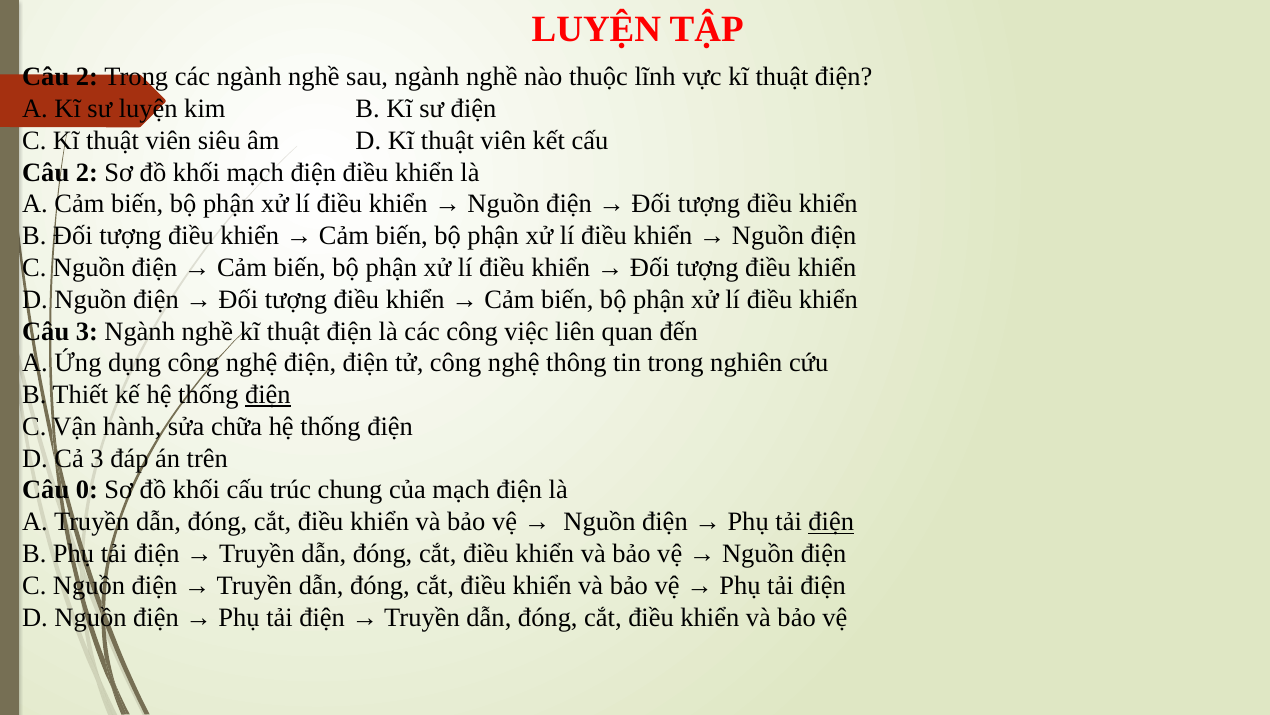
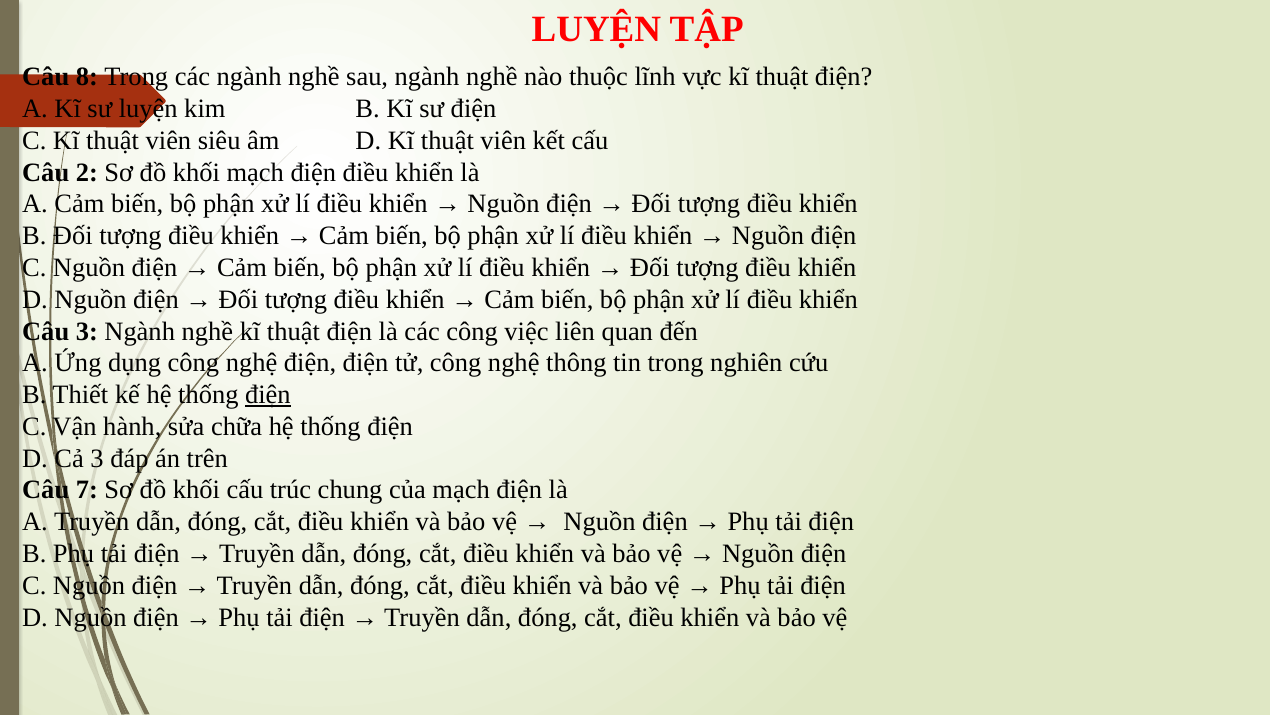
2 at (87, 77): 2 -> 8
0: 0 -> 7
điện at (831, 522) underline: present -> none
